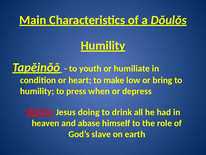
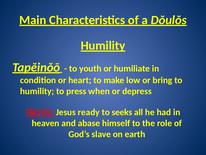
doing: doing -> ready
drink: drink -> seeks
